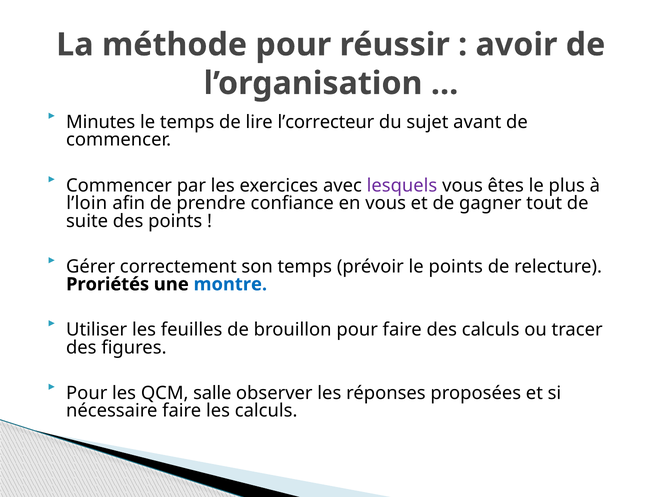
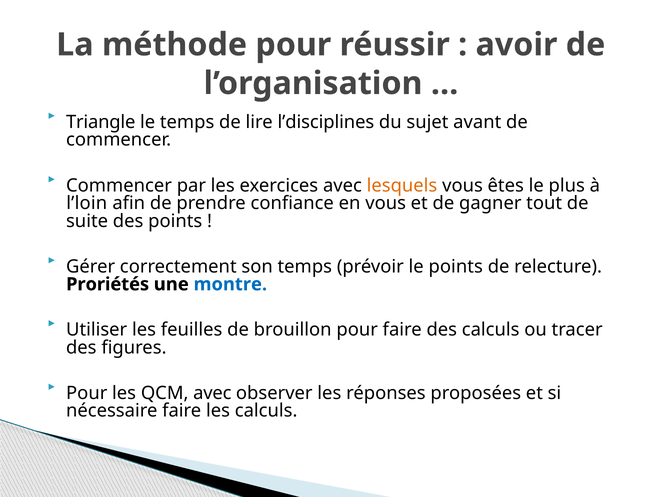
Minutes: Minutes -> Triangle
l’correcteur: l’correcteur -> l’disciplines
lesquels colour: purple -> orange
QCM salle: salle -> avec
